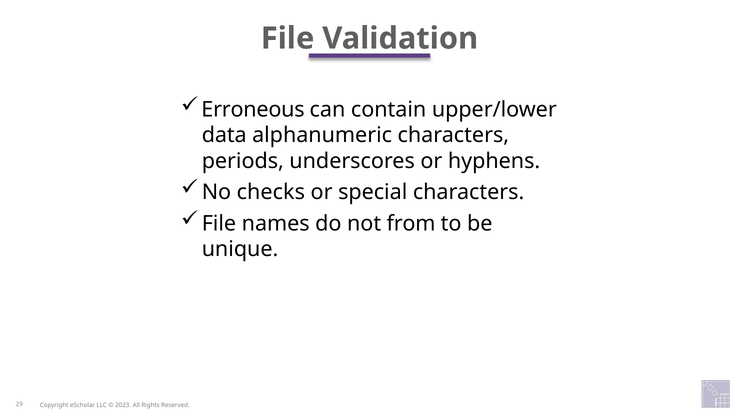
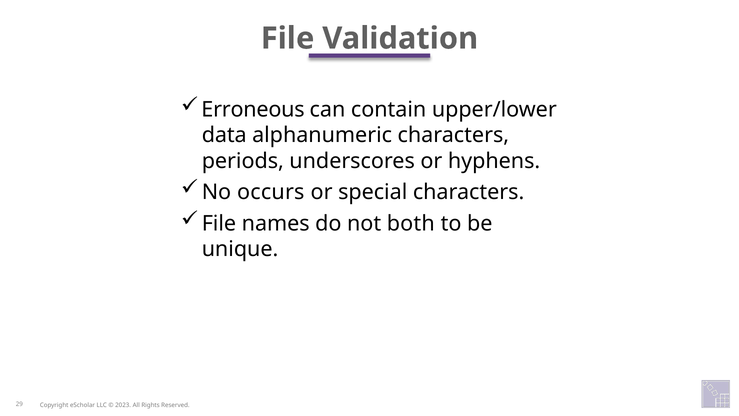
checks: checks -> occurs
from: from -> both
